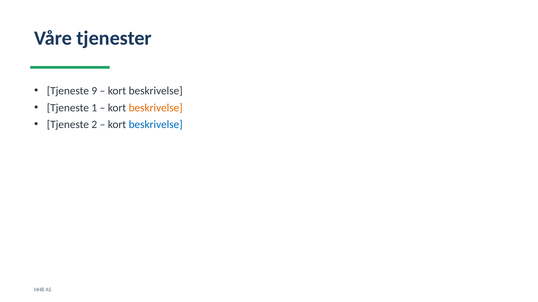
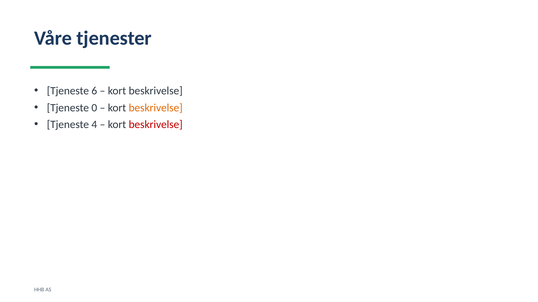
9: 9 -> 6
1: 1 -> 0
2: 2 -> 4
beskrivelse at (156, 125) colour: blue -> red
